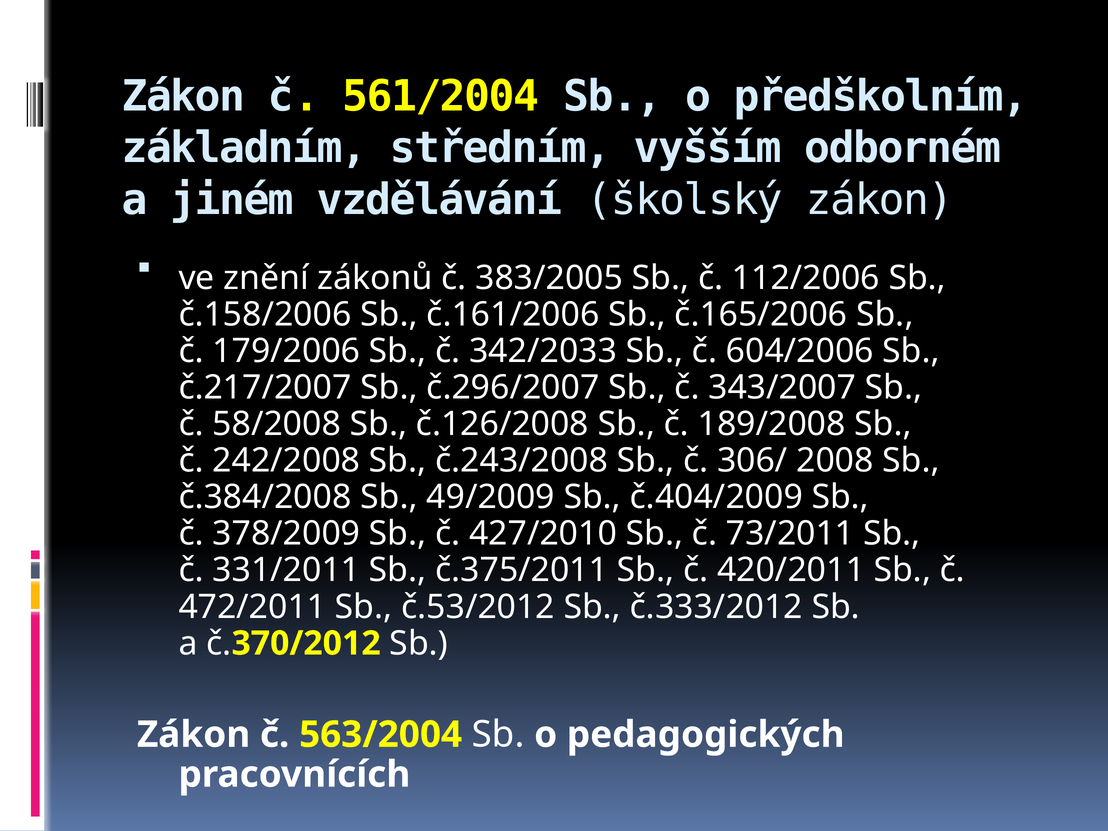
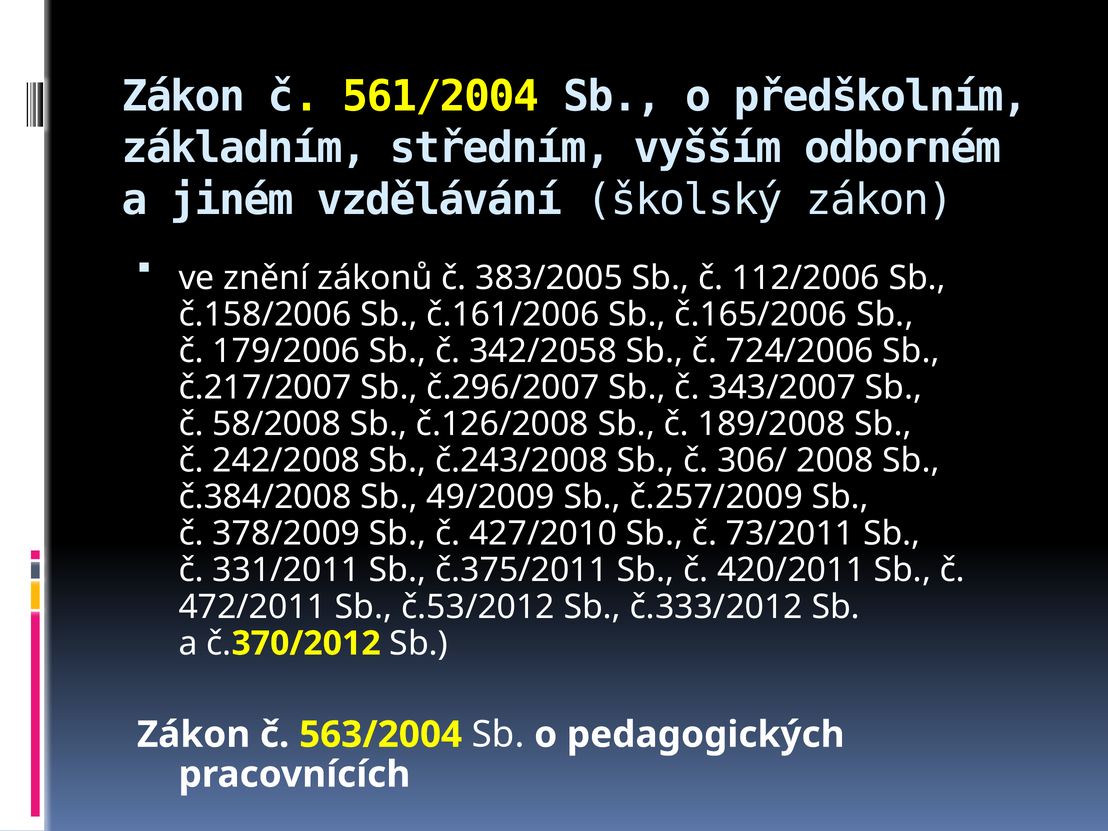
342/2033: 342/2033 -> 342/2058
604/2006: 604/2006 -> 724/2006
č.404/2009: č.404/2009 -> č.257/2009
